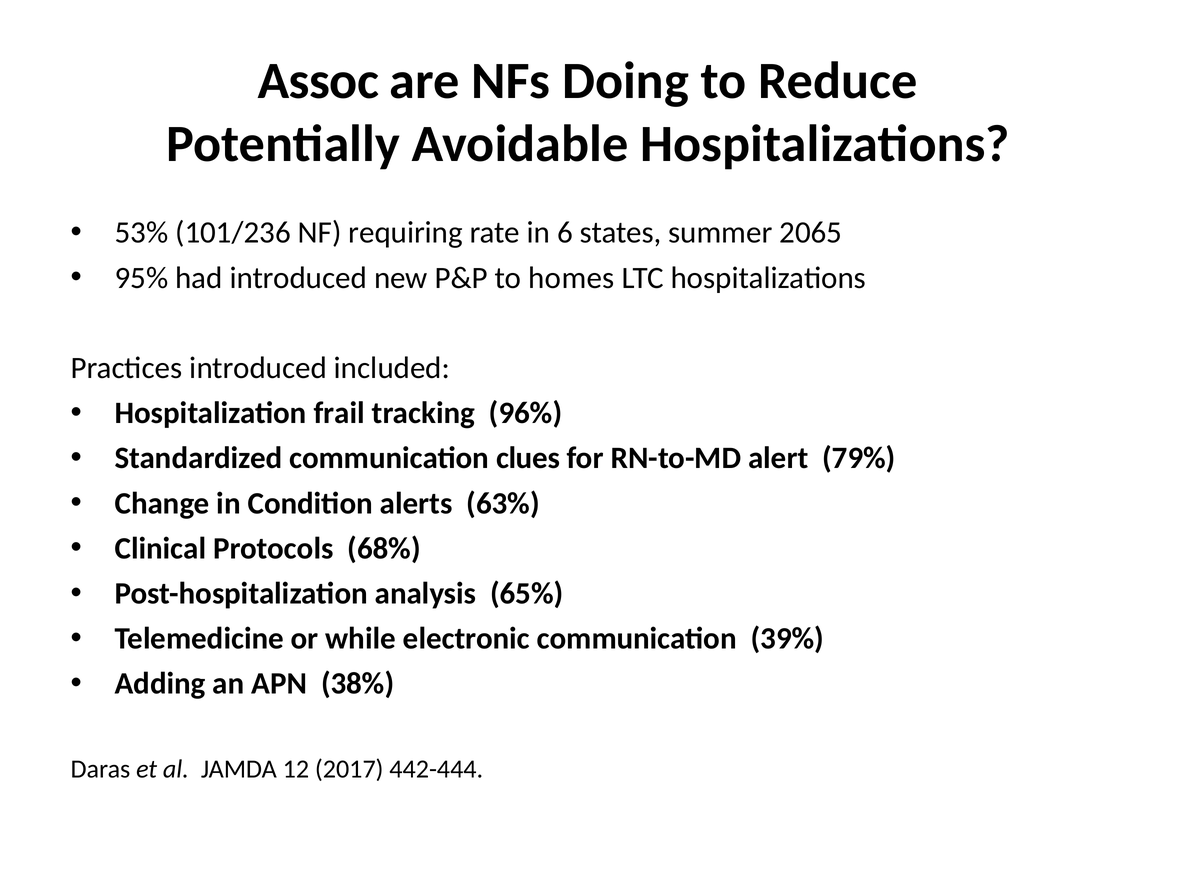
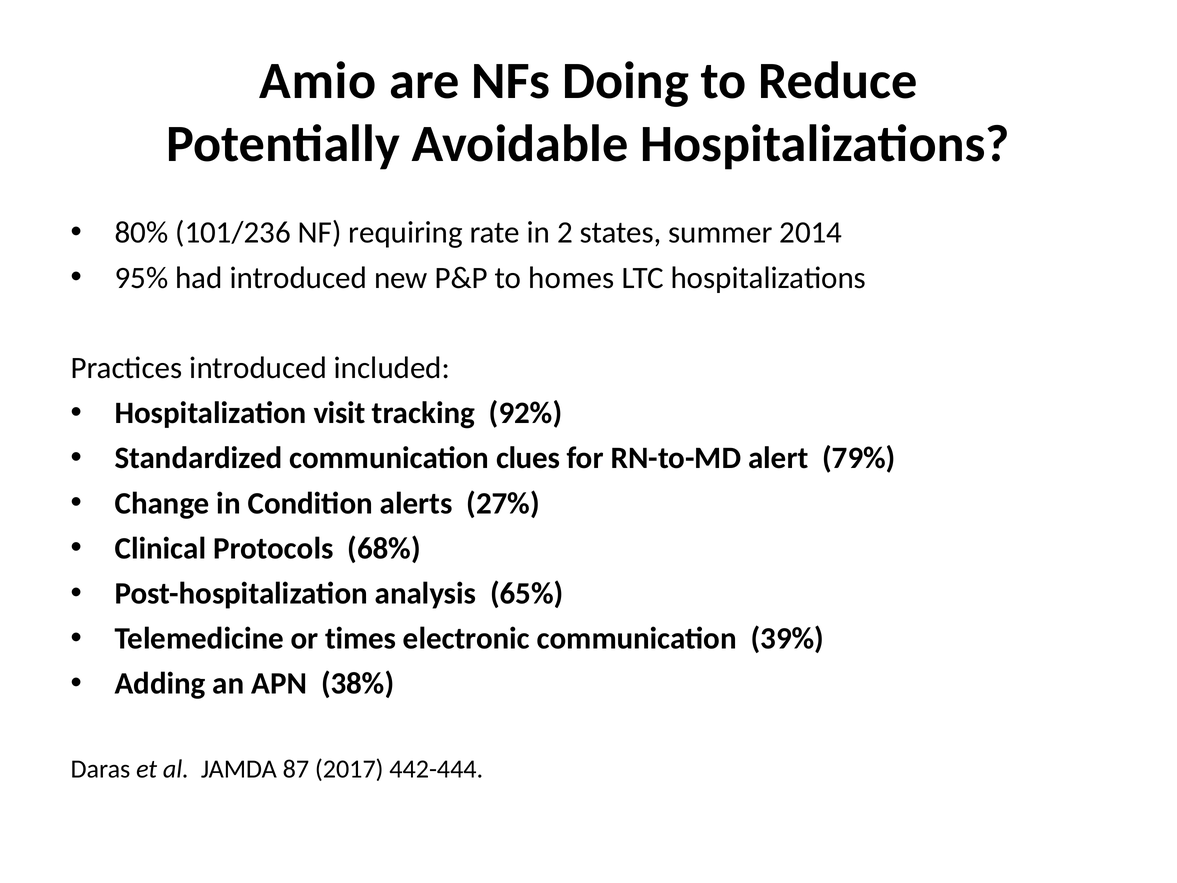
Assoc: Assoc -> Amio
53%: 53% -> 80%
6: 6 -> 2
2065: 2065 -> 2014
frail: frail -> visit
96%: 96% -> 92%
63%: 63% -> 27%
while: while -> times
12: 12 -> 87
